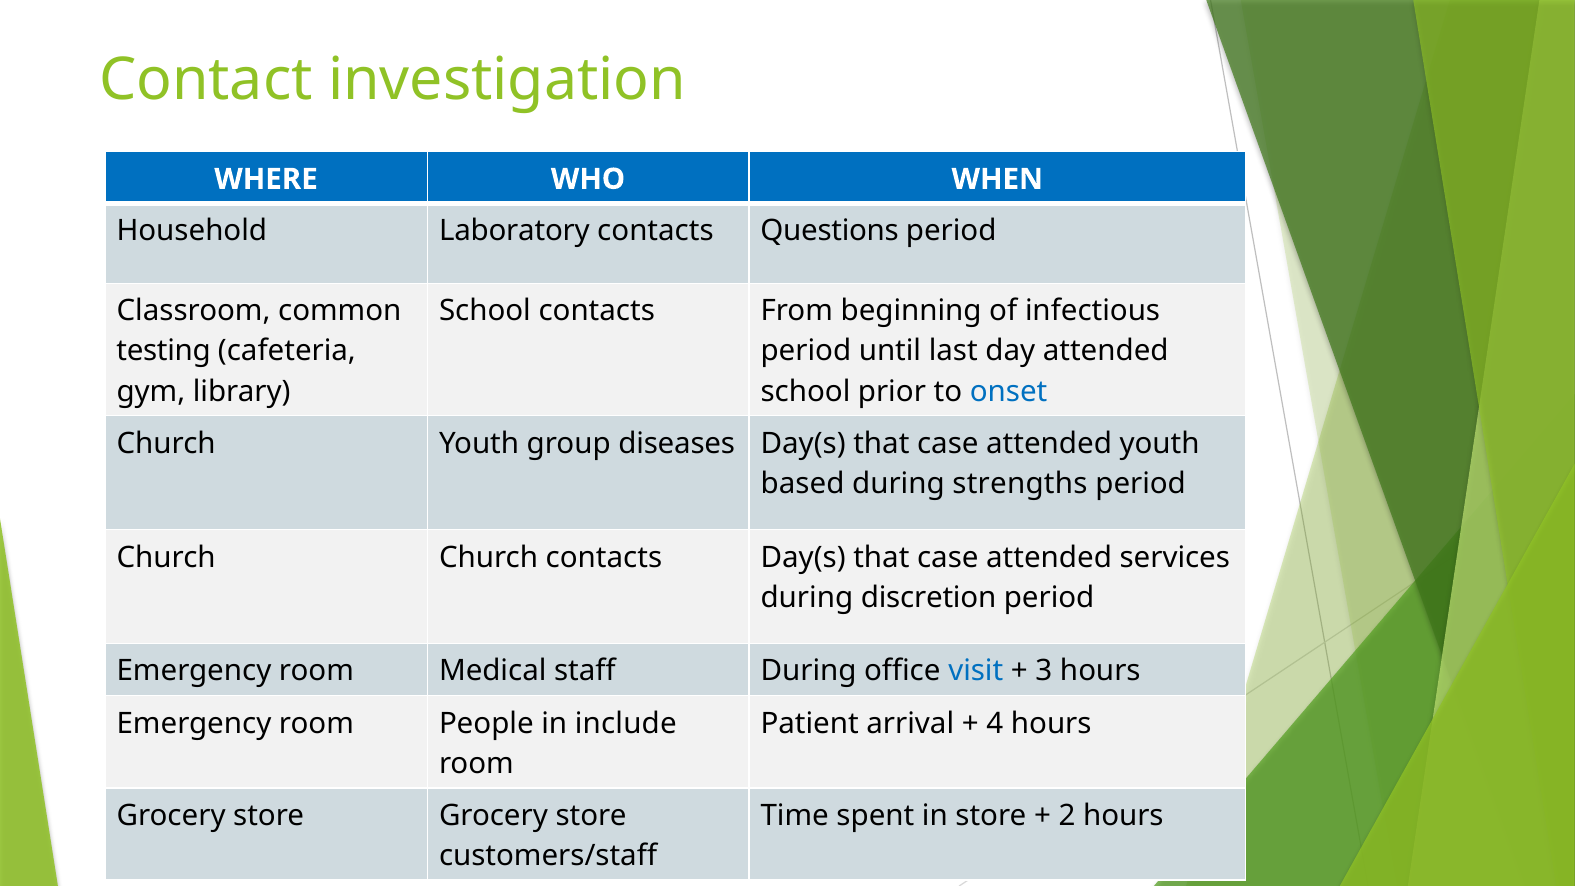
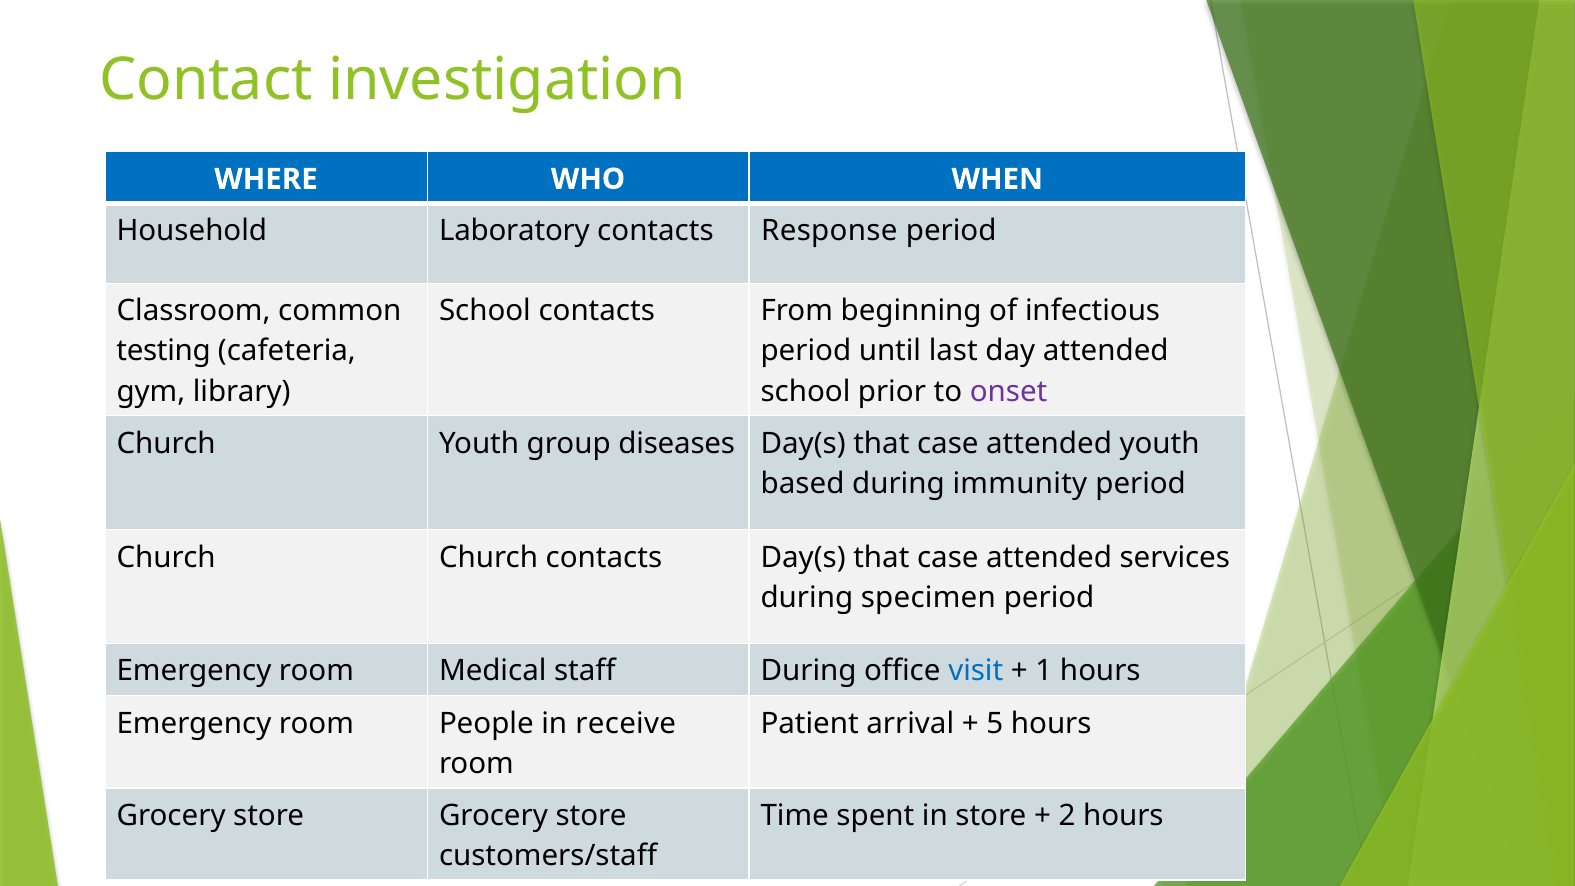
Questions: Questions -> Response
onset colour: blue -> purple
strengths: strengths -> immunity
discretion: discretion -> specimen
3: 3 -> 1
include: include -> receive
4: 4 -> 5
